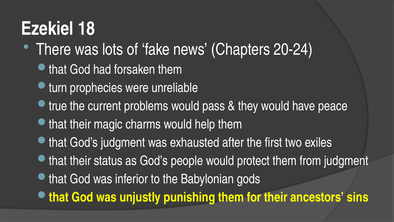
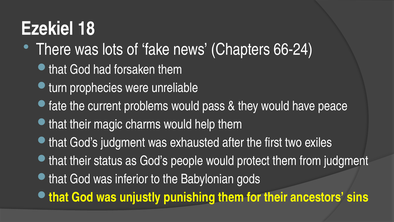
20-24: 20-24 -> 66-24
true: true -> fate
